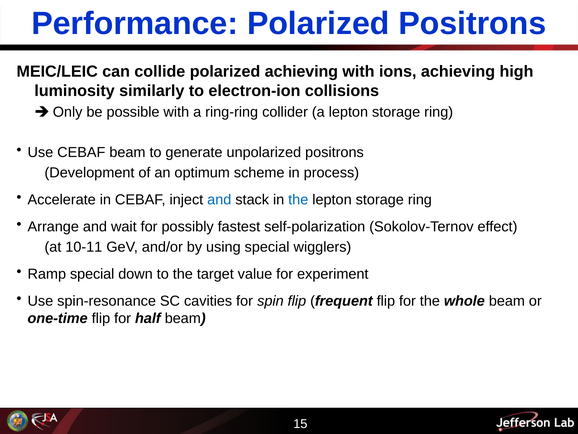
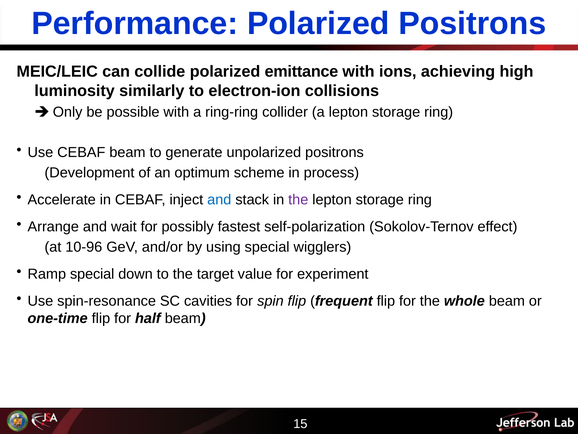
polarized achieving: achieving -> emittance
the at (298, 199) colour: blue -> purple
10-11: 10-11 -> 10-96
